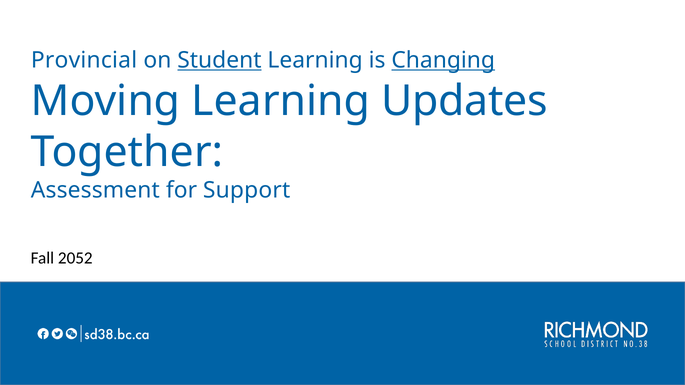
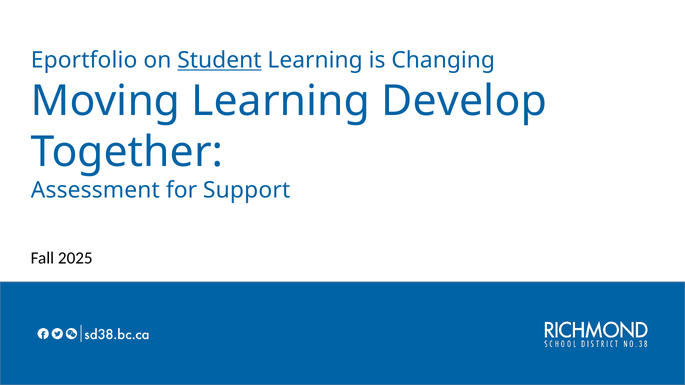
Provincial: Provincial -> Eportfolio
Changing underline: present -> none
Updates: Updates -> Develop
2052: 2052 -> 2025
